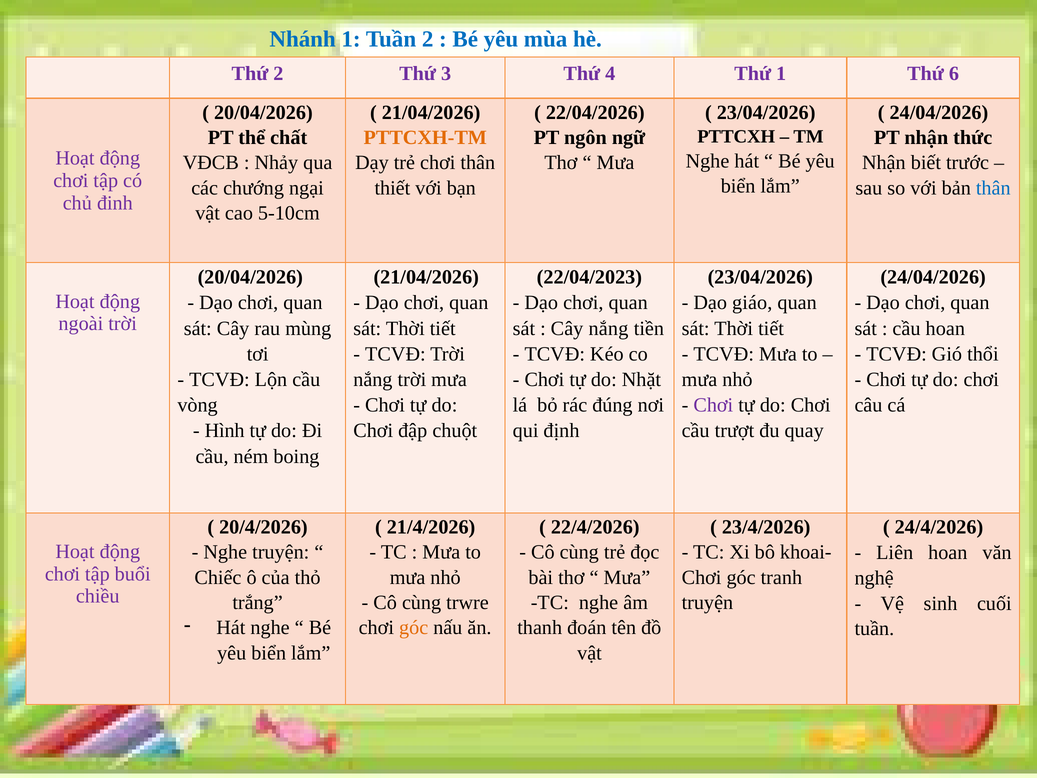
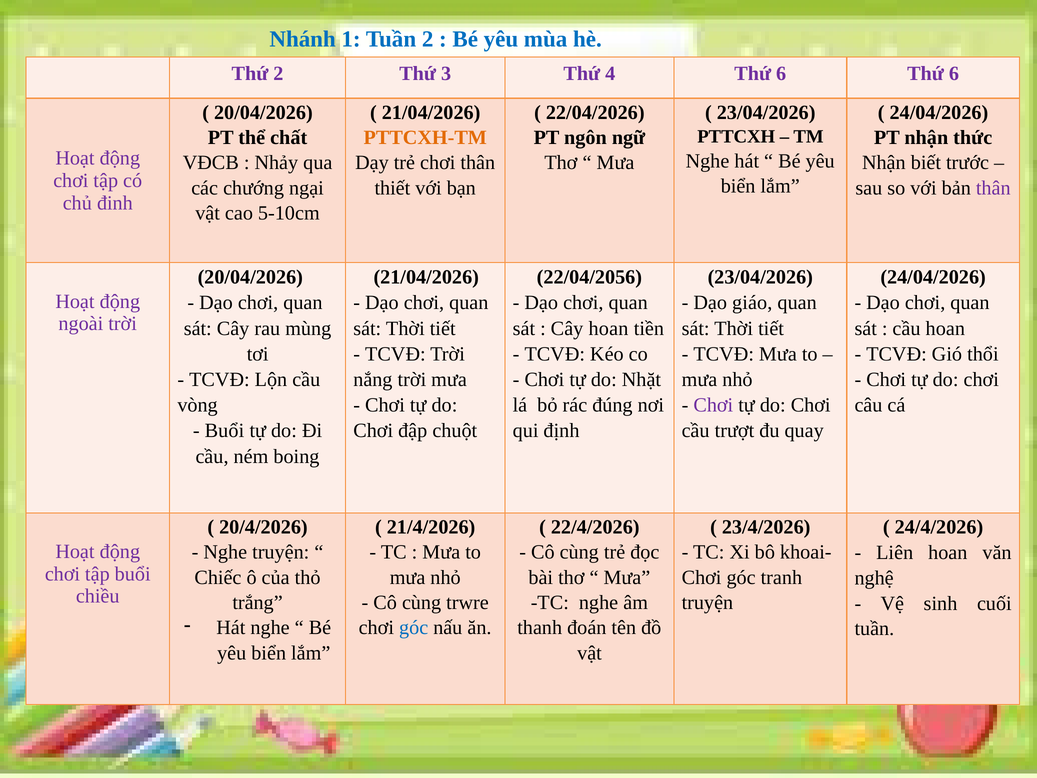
4 Thứ 1: 1 -> 6
thân at (993, 188) colour: blue -> purple
22/04/2023: 22/04/2023 -> 22/04/2056
Cây nắng: nắng -> hoan
Hình at (225, 431): Hình -> Buổi
góc at (414, 628) colour: orange -> blue
